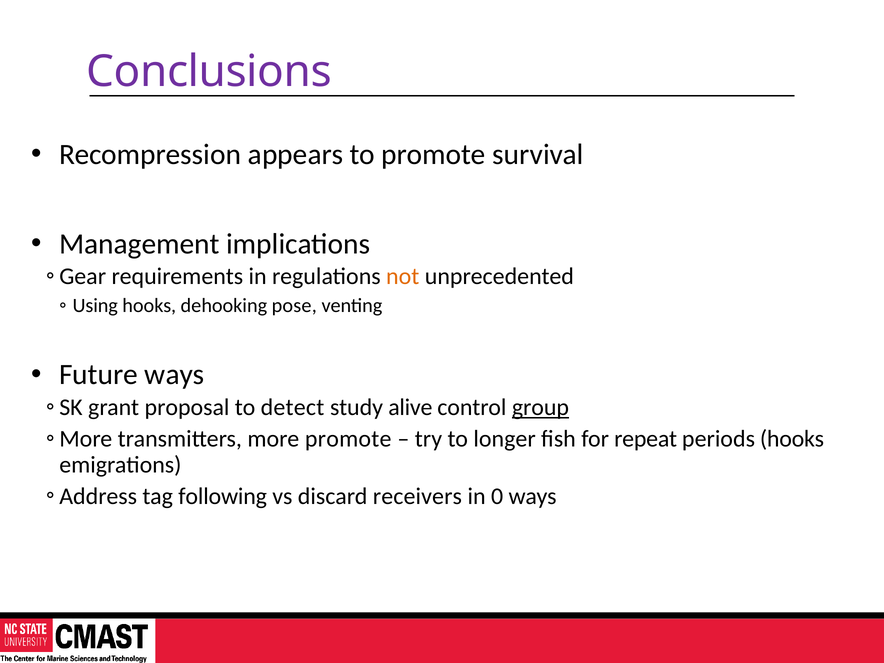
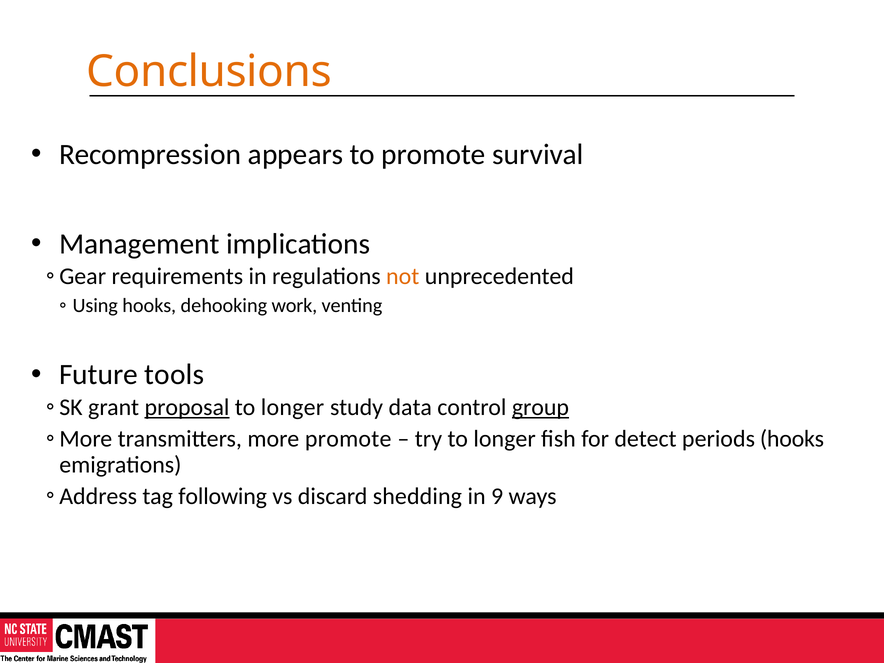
Conclusions colour: purple -> orange
pose: pose -> work
Future ways: ways -> tools
proposal underline: none -> present
detect at (292, 407): detect -> longer
alive: alive -> data
repeat: repeat -> detect
receivers: receivers -> shedding
0: 0 -> 9
